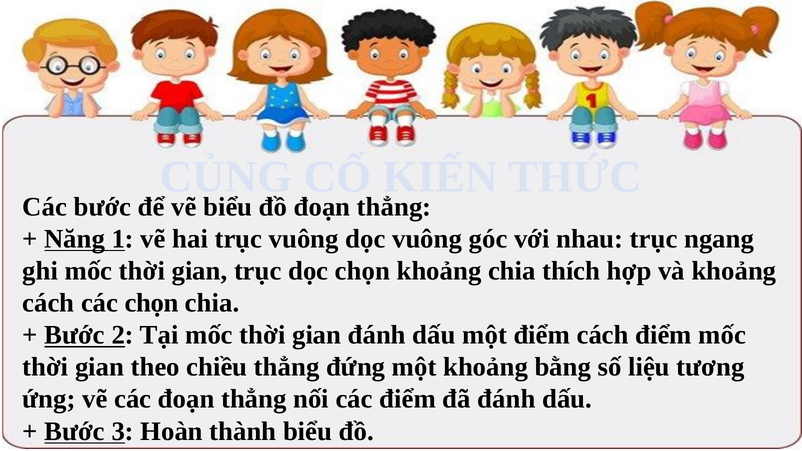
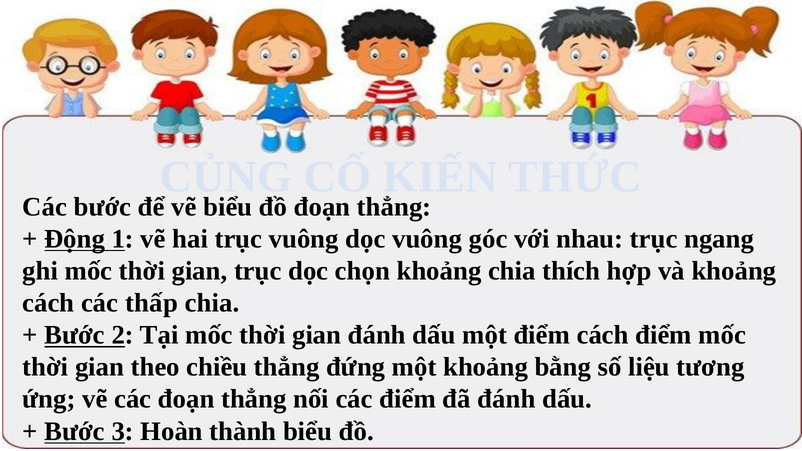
Năng: Năng -> Động
các chọn: chọn -> thấp
